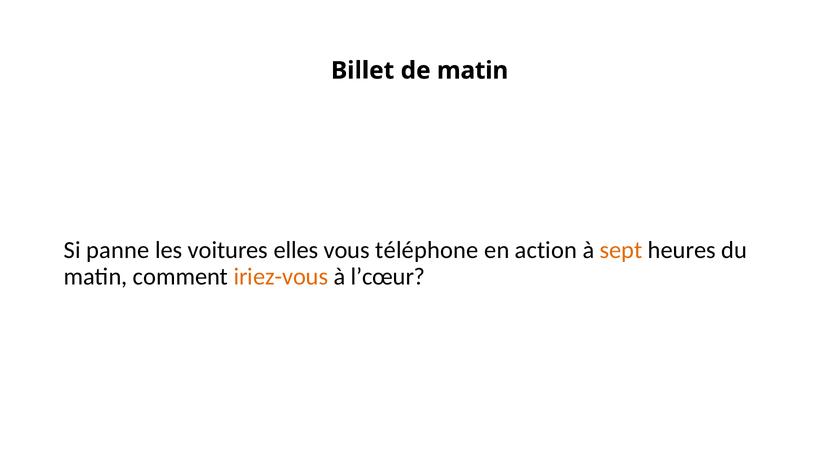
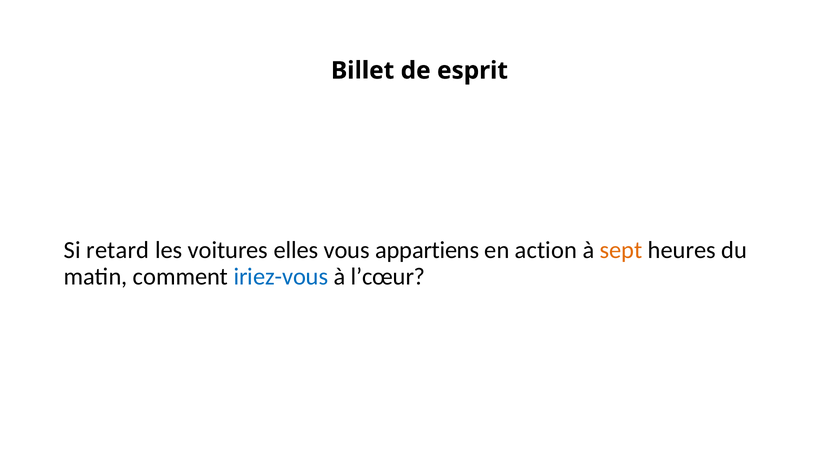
de matin: matin -> esprit
panne: panne -> retard
téléphone: téléphone -> appartiens
iriez-vous colour: orange -> blue
